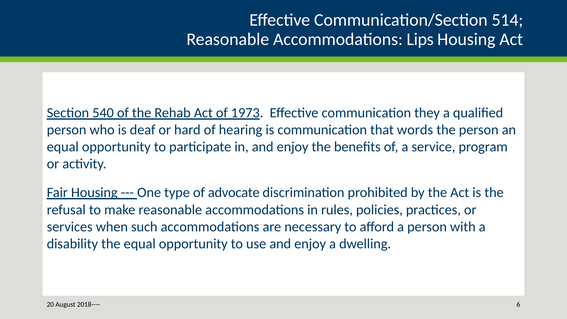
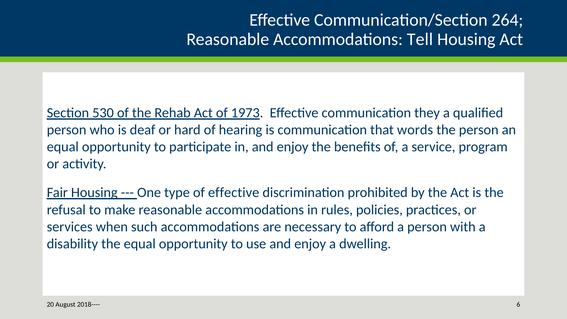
514: 514 -> 264
Lips: Lips -> Tell
540: 540 -> 530
of advocate: advocate -> effective
